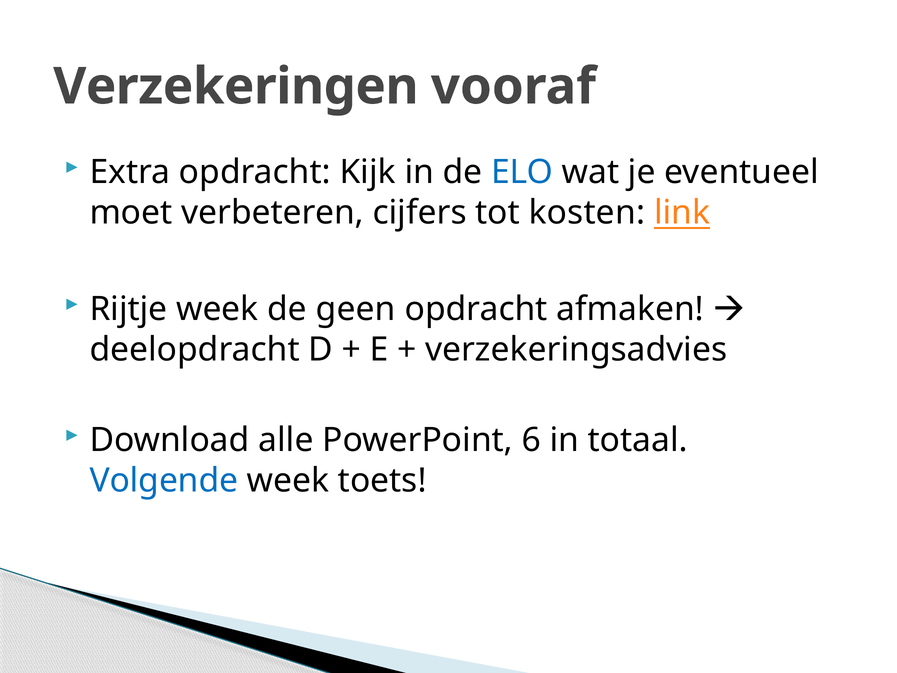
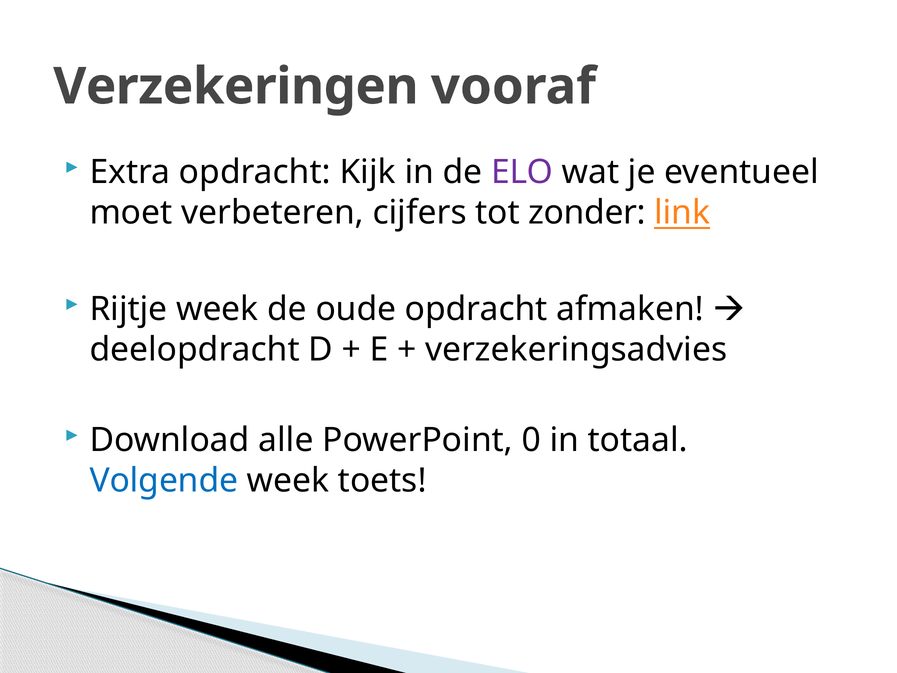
ELO colour: blue -> purple
kosten: kosten -> zonder
geen: geen -> oude
6: 6 -> 0
